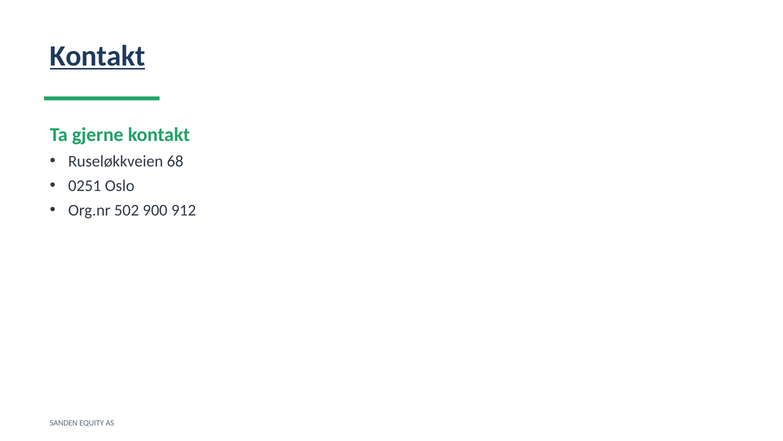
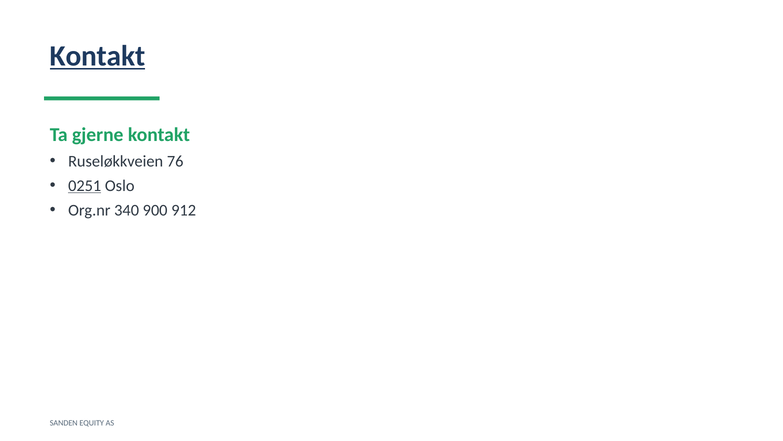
68: 68 -> 76
0251 underline: none -> present
502: 502 -> 340
